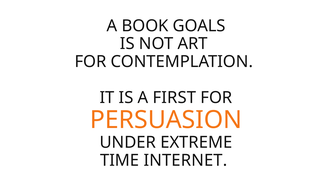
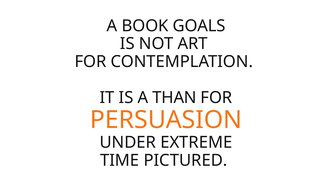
FIRST: FIRST -> THAN
INTERNET: INTERNET -> PICTURED
